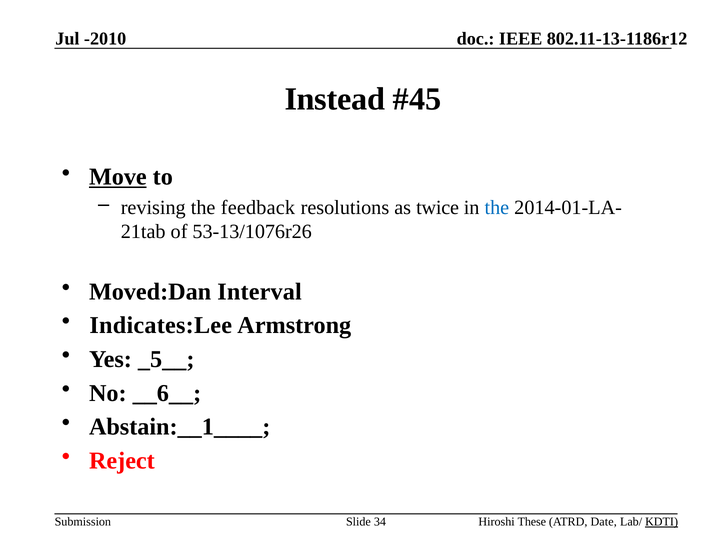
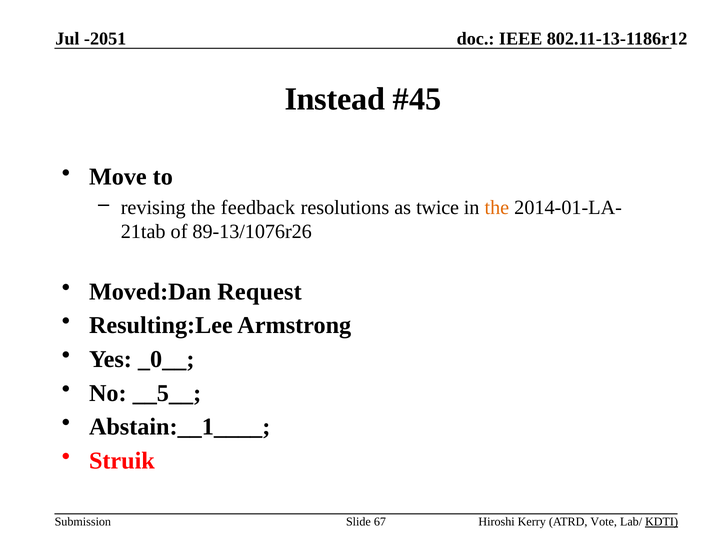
-2010: -2010 -> -2051
Move underline: present -> none
the at (497, 208) colour: blue -> orange
53-13/1076r26: 53-13/1076r26 -> 89-13/1076r26
Interval: Interval -> Request
Indicates:Lee: Indicates:Lee -> Resulting:Lee
_5__: _5__ -> _0__
__6__: __6__ -> __5__
Reject: Reject -> Struik
34: 34 -> 67
These: These -> Kerry
Date: Date -> Vote
